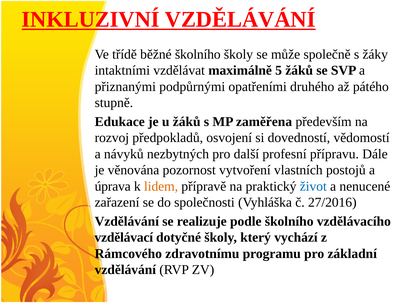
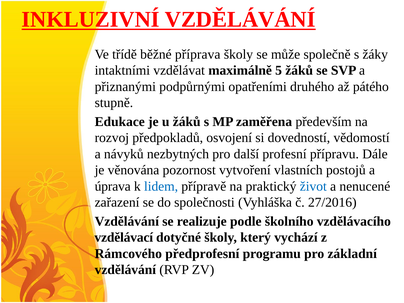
běžné školního: školního -> příprava
lidem colour: orange -> blue
zdravotnímu: zdravotnímu -> předprofesní
